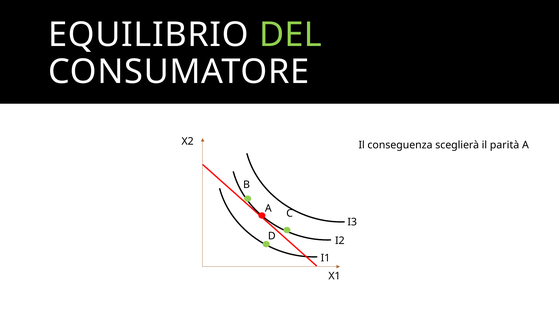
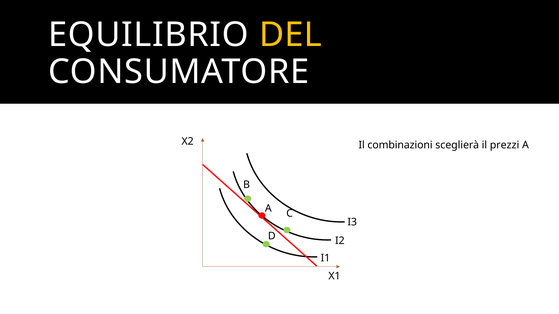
DEL colour: light green -> yellow
conseguenza: conseguenza -> combinazioni
parità: parità -> prezzi
